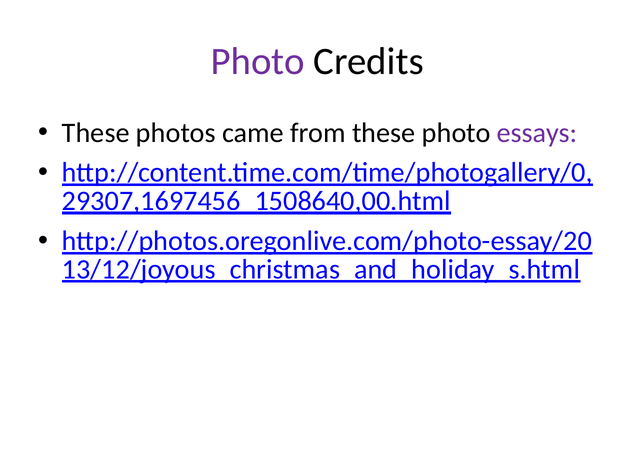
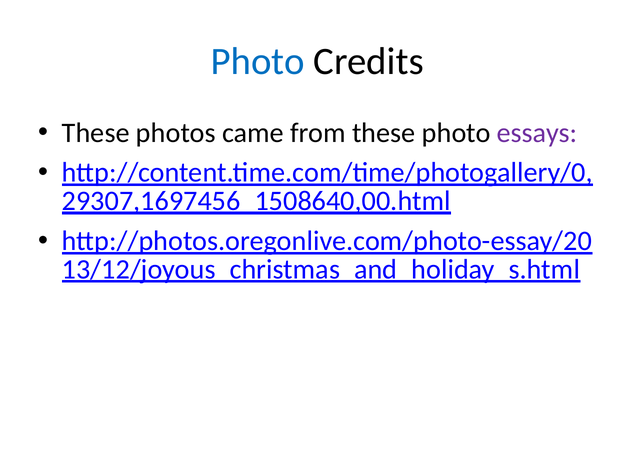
Photo at (258, 61) colour: purple -> blue
